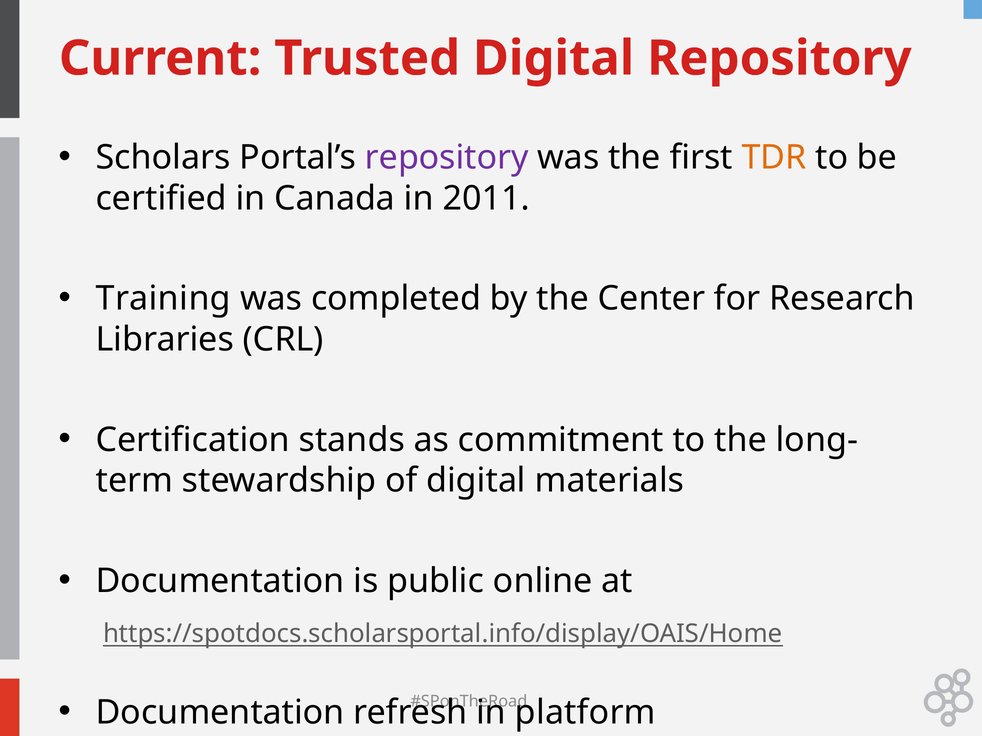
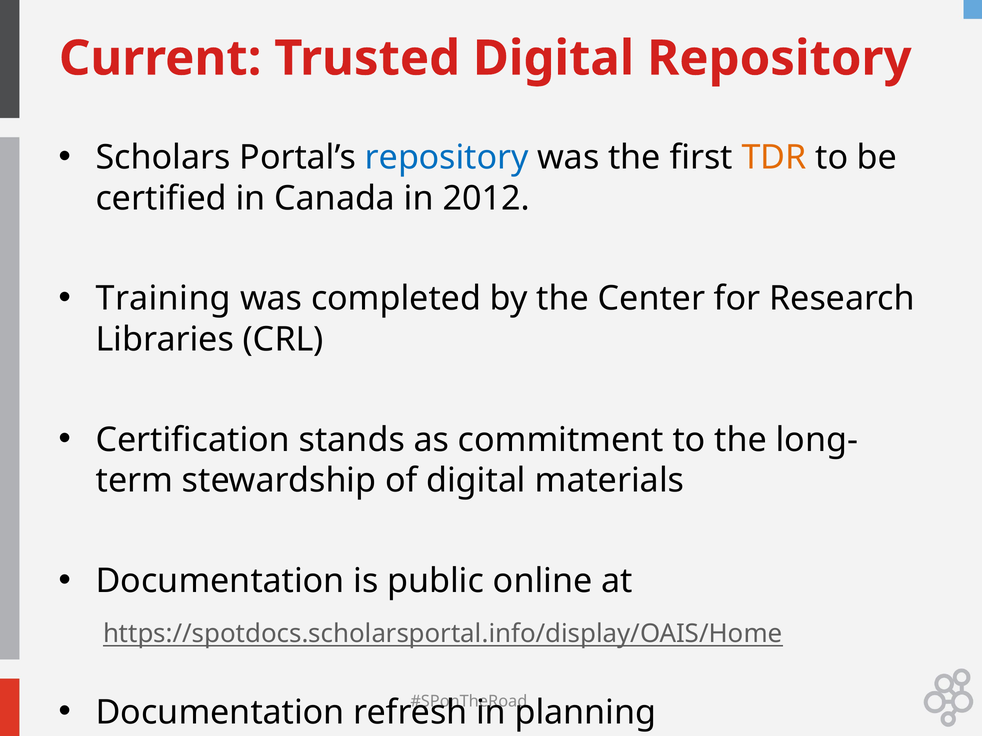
repository at (447, 158) colour: purple -> blue
2011: 2011 -> 2012
platform: platform -> planning
